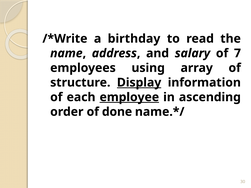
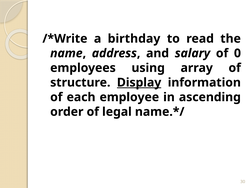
7: 7 -> 0
employee underline: present -> none
done: done -> legal
